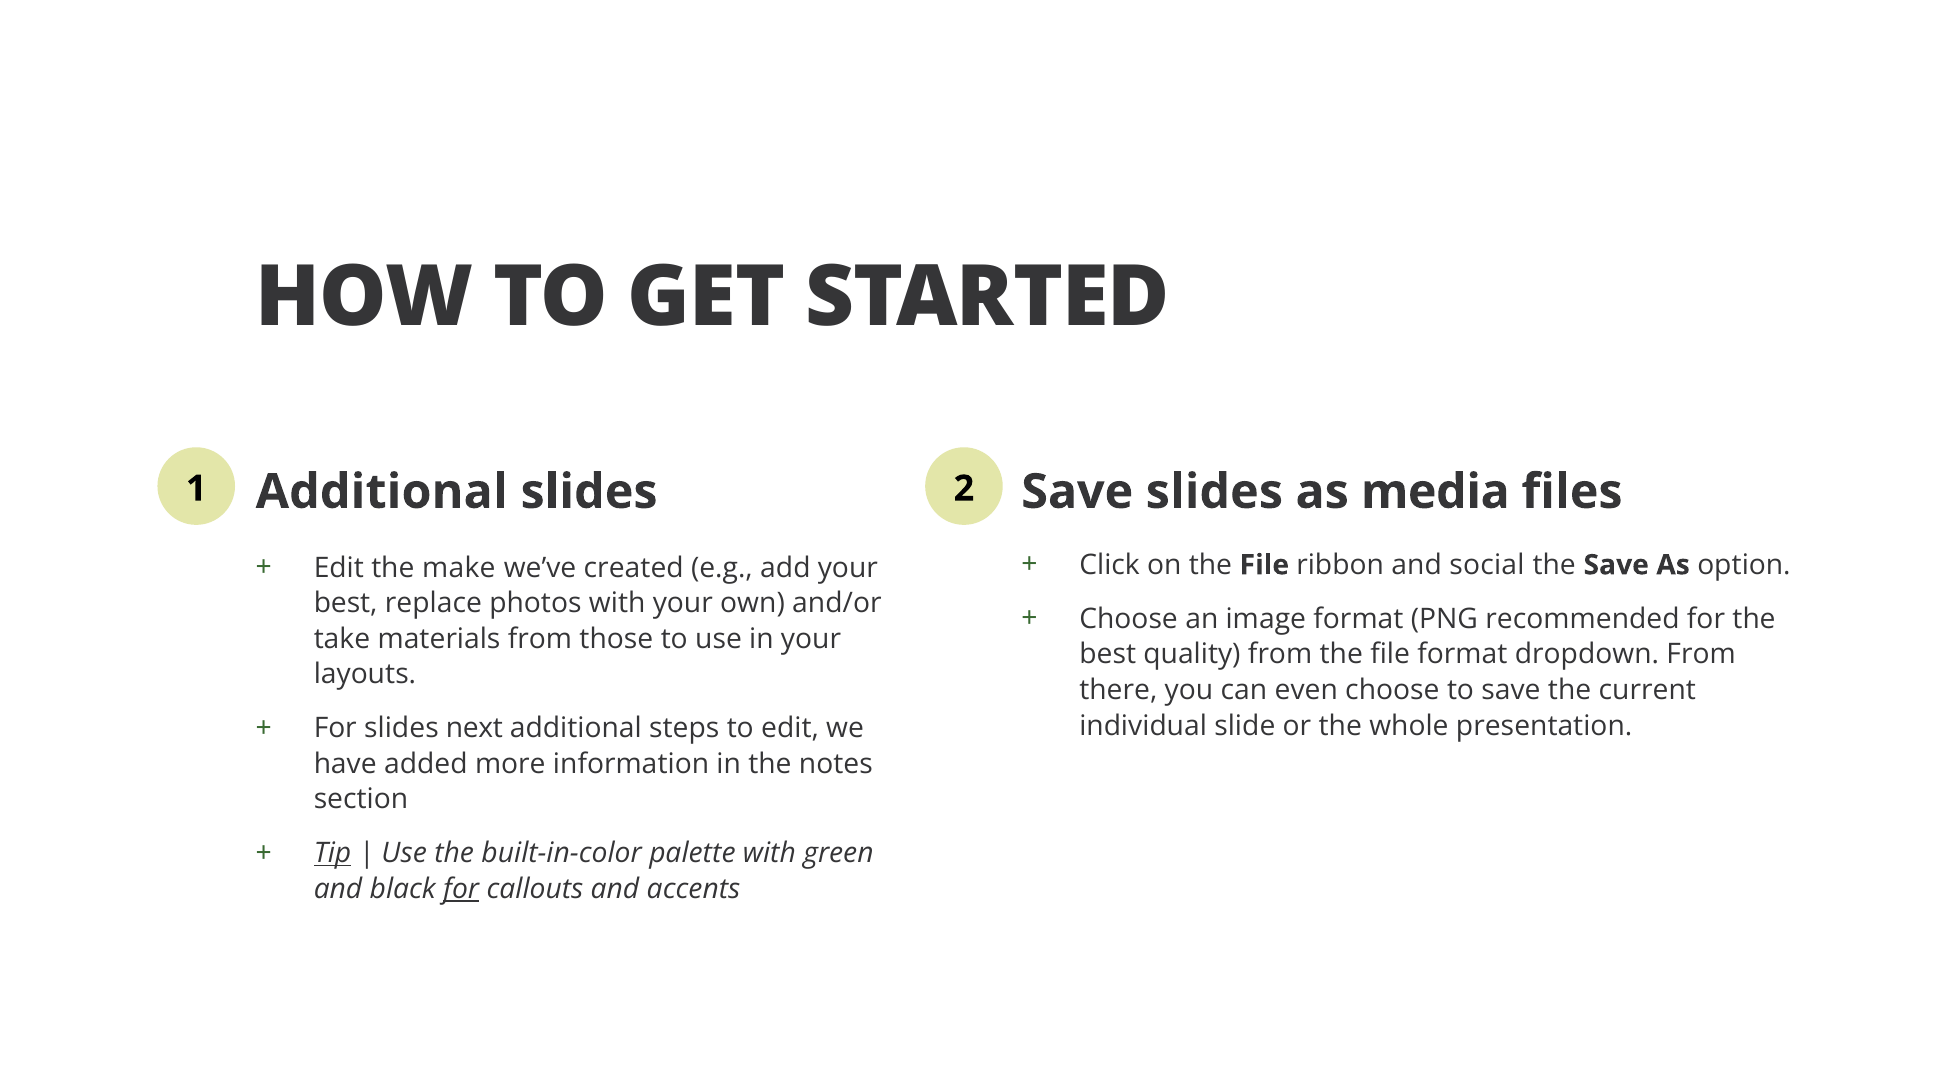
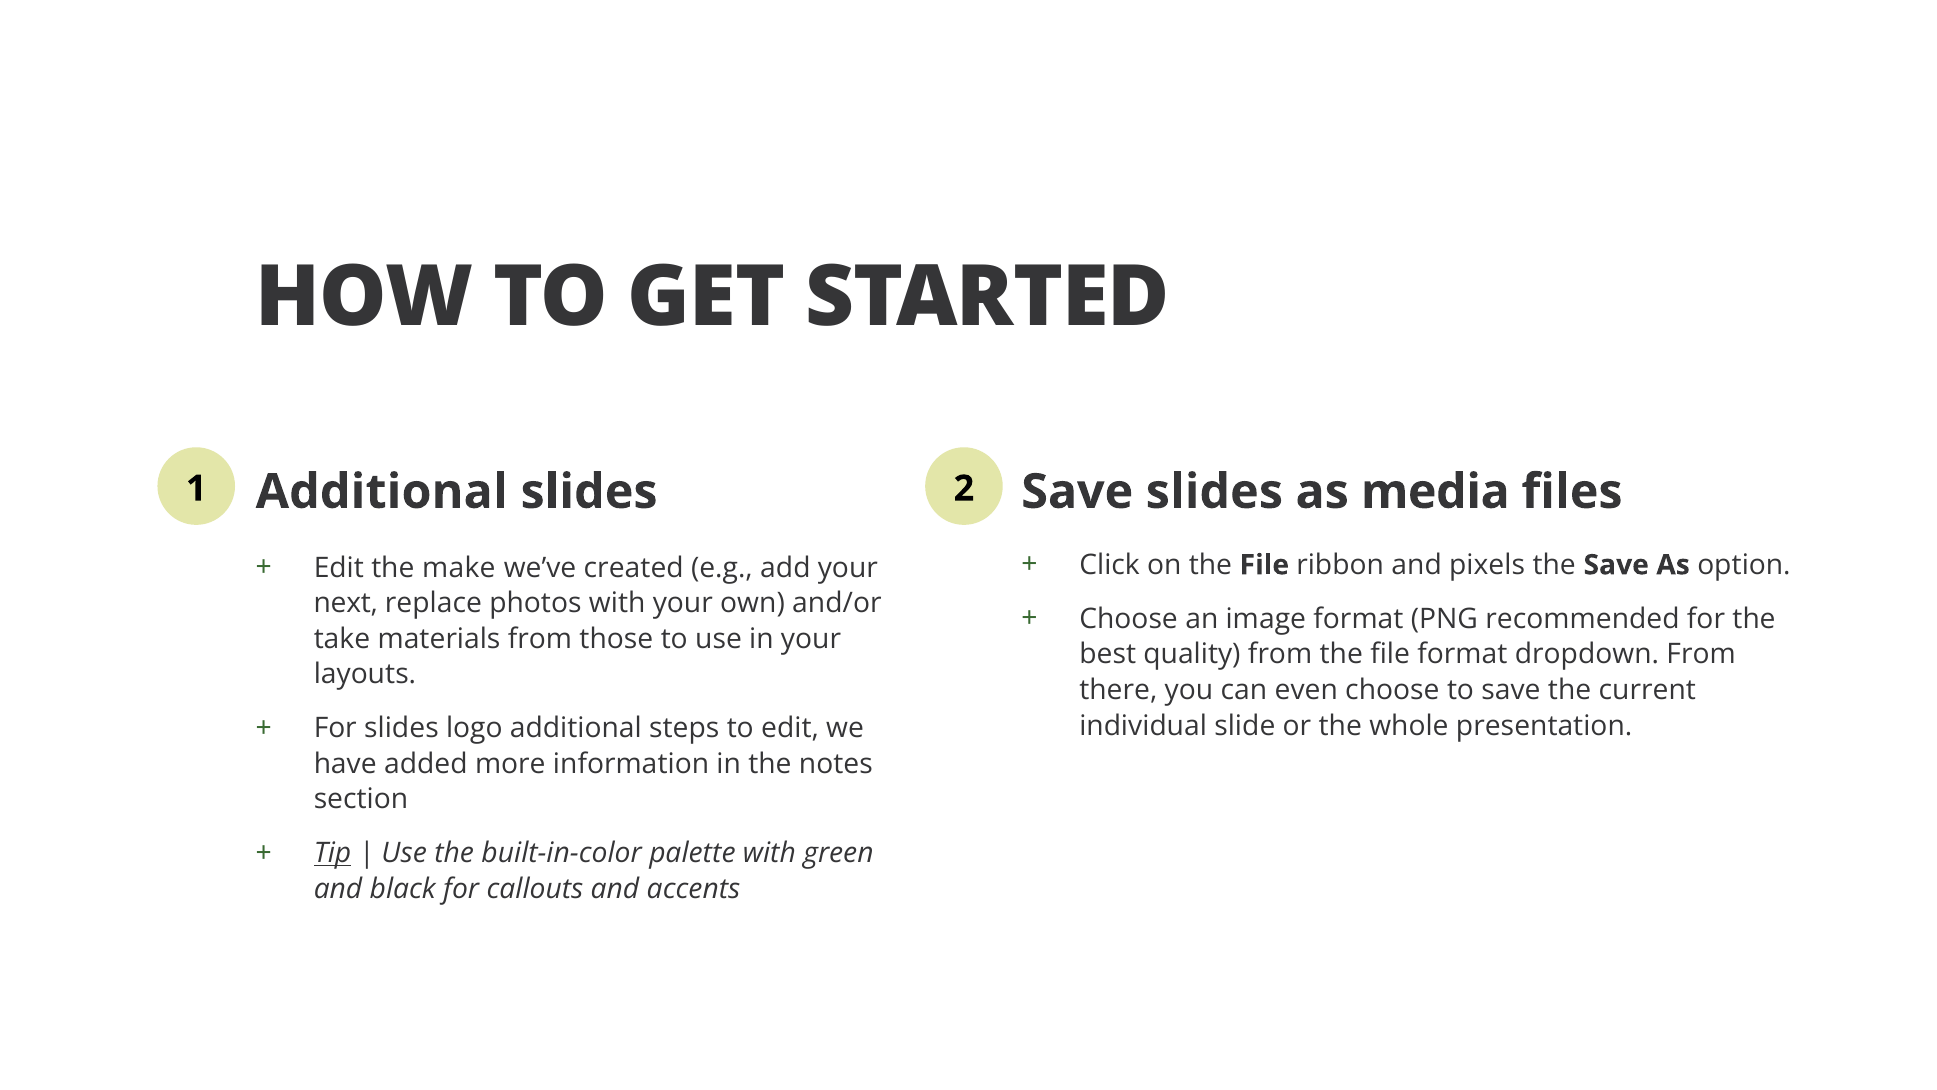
social: social -> pixels
best at (346, 603): best -> next
next: next -> logo
for at (461, 889) underline: present -> none
